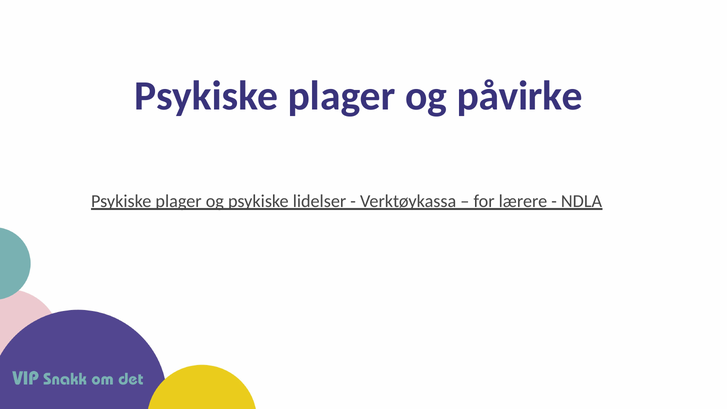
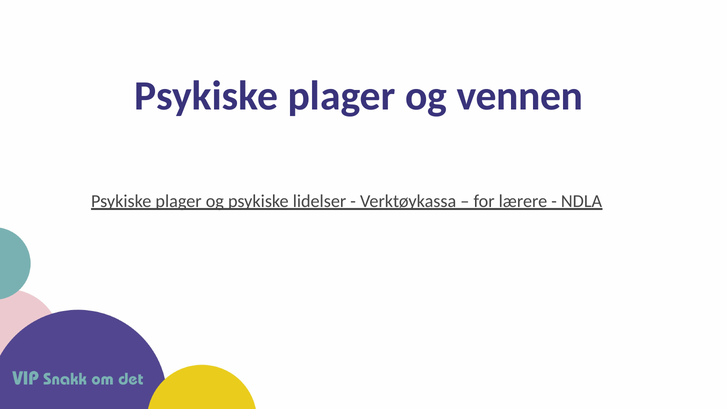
påvirke: påvirke -> vennen
